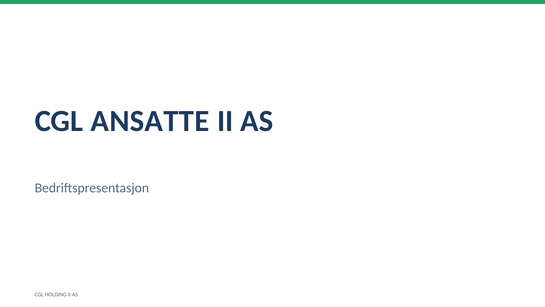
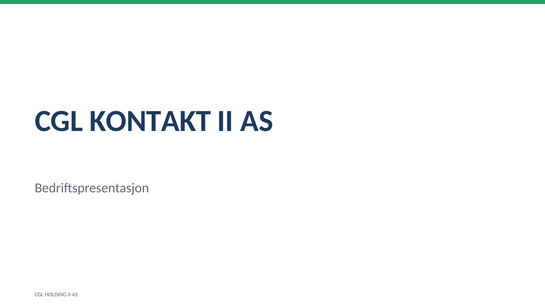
ANSATTE: ANSATTE -> KONTAKT
